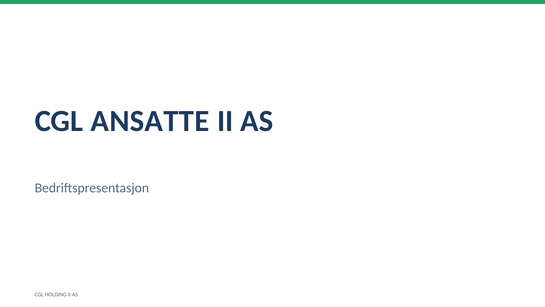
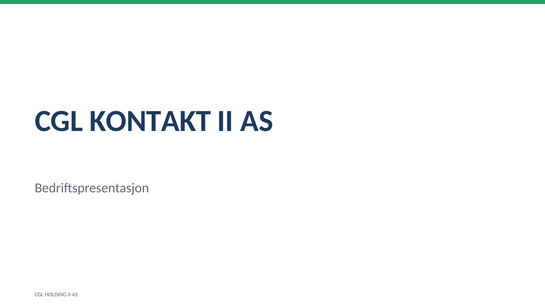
ANSATTE: ANSATTE -> KONTAKT
